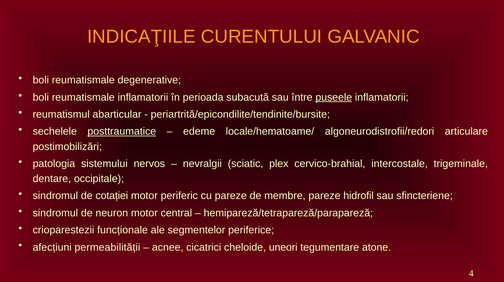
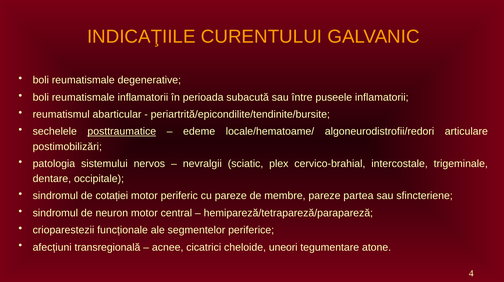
puseele underline: present -> none
hidrofil: hidrofil -> partea
permeabilității: permeabilității -> transregională
